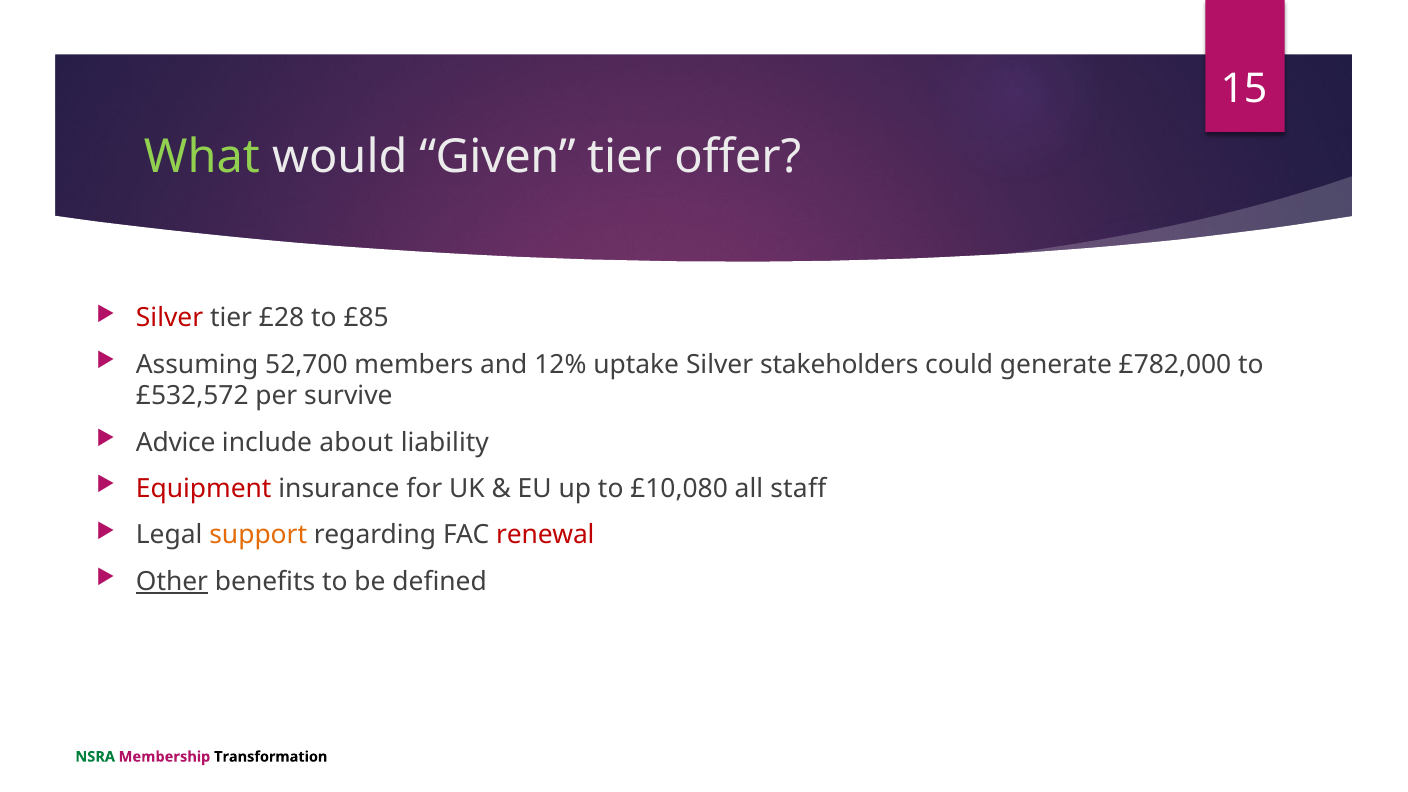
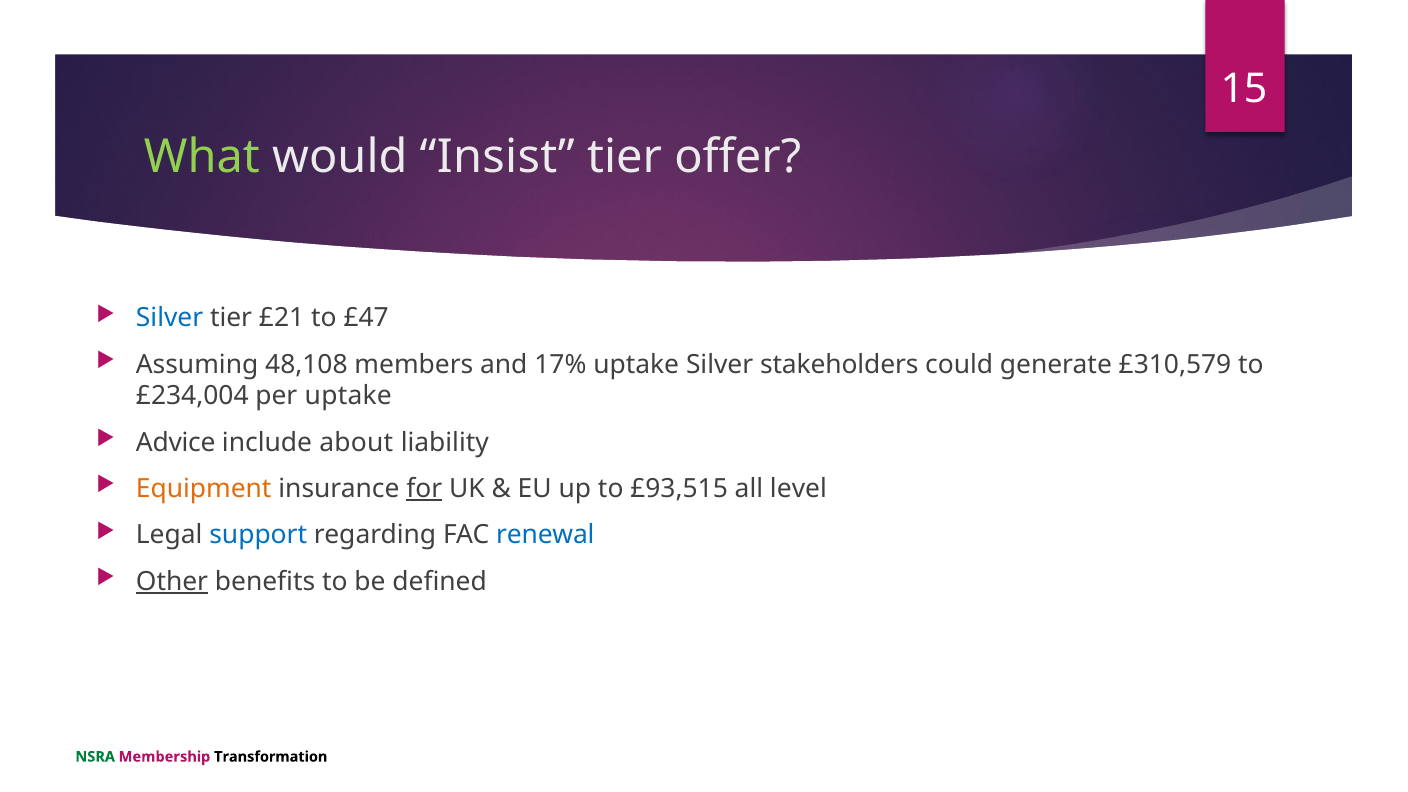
Given: Given -> Insist
Silver at (170, 318) colour: red -> blue
£28: £28 -> £21
£85: £85 -> £47
52,700: 52,700 -> 48,108
12%: 12% -> 17%
£782,000: £782,000 -> £310,579
£532,572: £532,572 -> £234,004
per survive: survive -> uptake
Equipment colour: red -> orange
for underline: none -> present
£10,080: £10,080 -> £93,515
staff: staff -> level
support colour: orange -> blue
renewal colour: red -> blue
